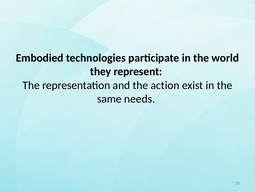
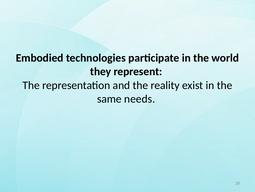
action: action -> reality
